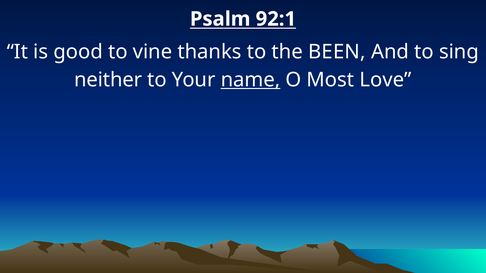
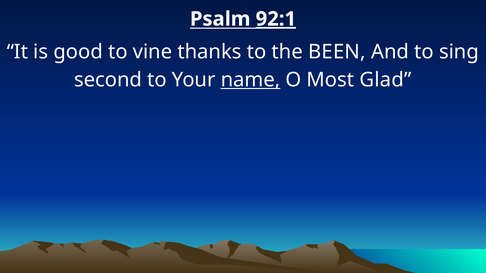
92:1 underline: none -> present
neither: neither -> second
Love: Love -> Glad
